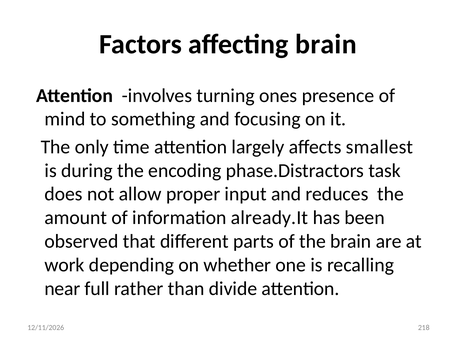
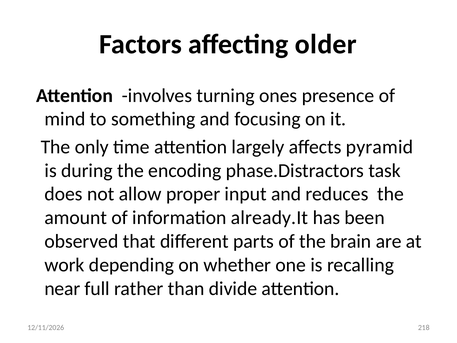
affecting brain: brain -> older
smallest: smallest -> pyramid
